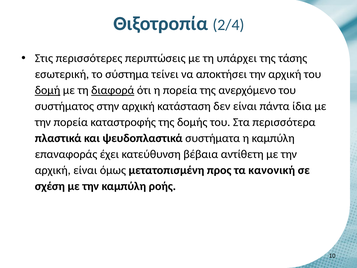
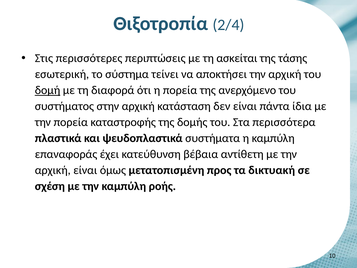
υπάρχει: υπάρχει -> ασκείται
διαφορά underline: present -> none
κανονική: κανονική -> δικτυακή
